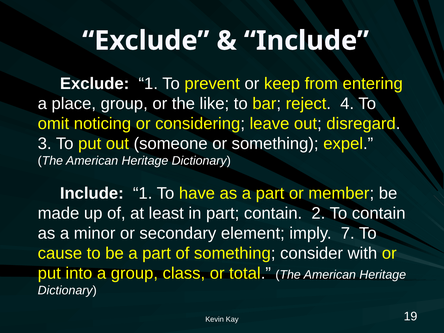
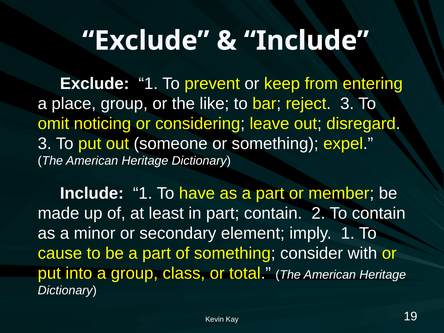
reject 4: 4 -> 3
imply 7: 7 -> 1
